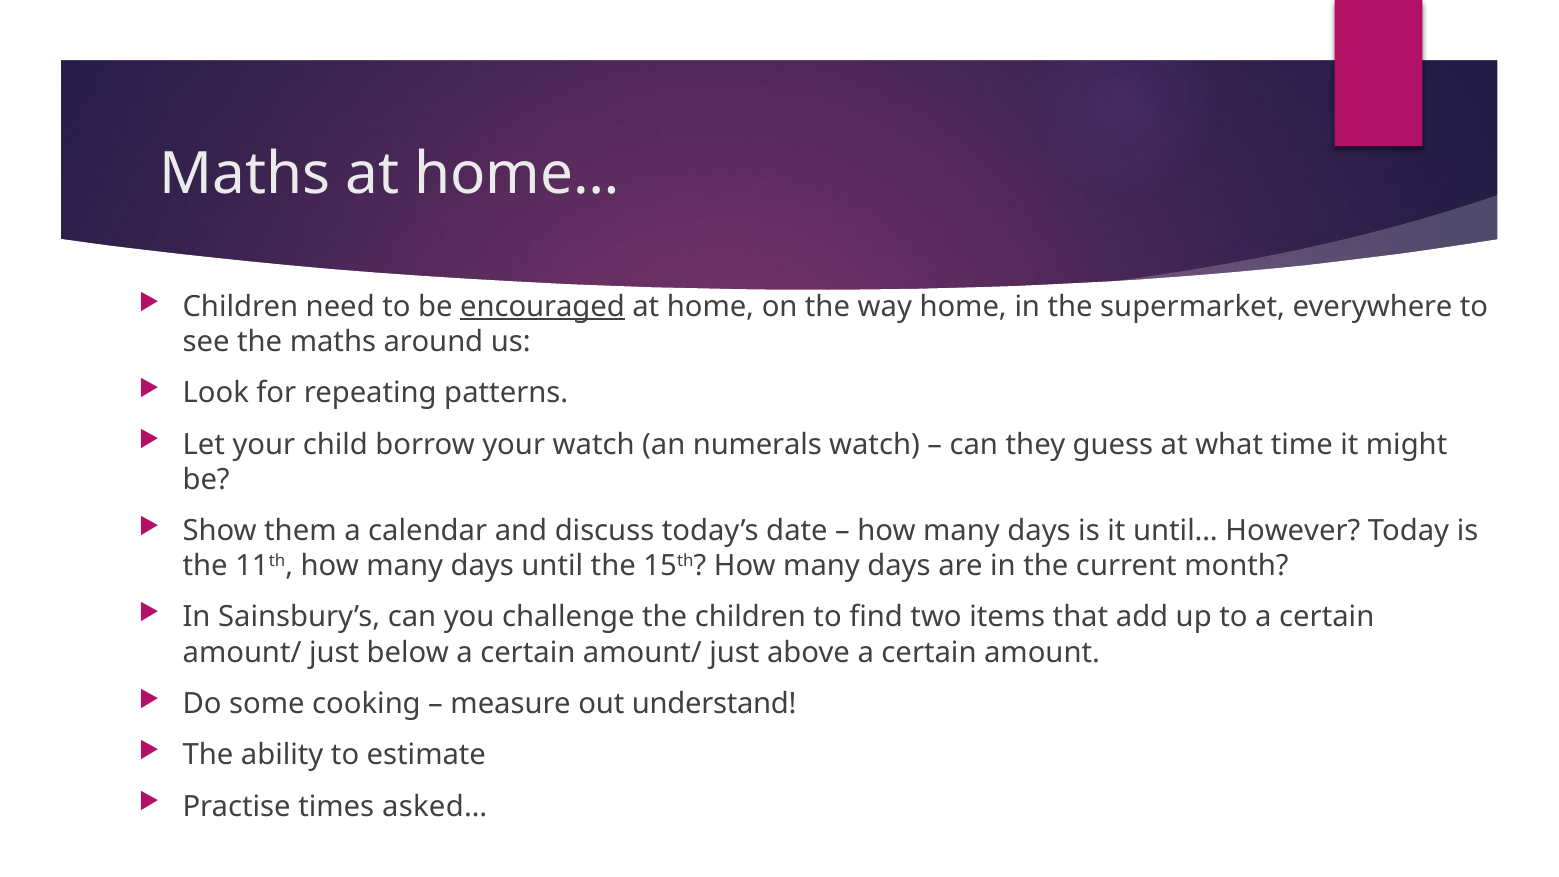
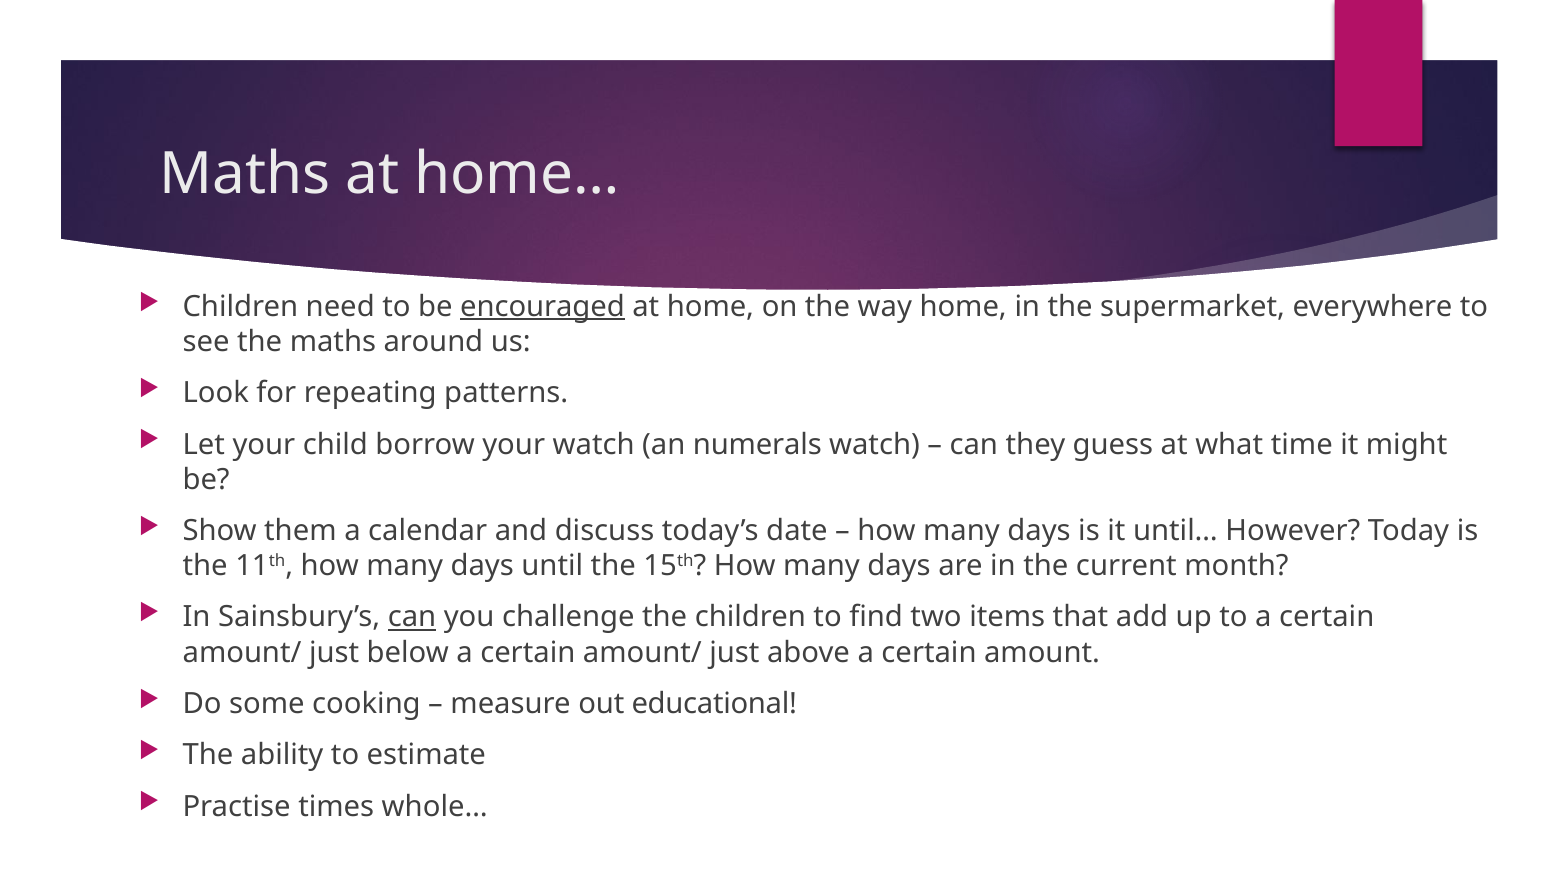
can at (412, 617) underline: none -> present
understand: understand -> educational
asked…: asked… -> whole…
